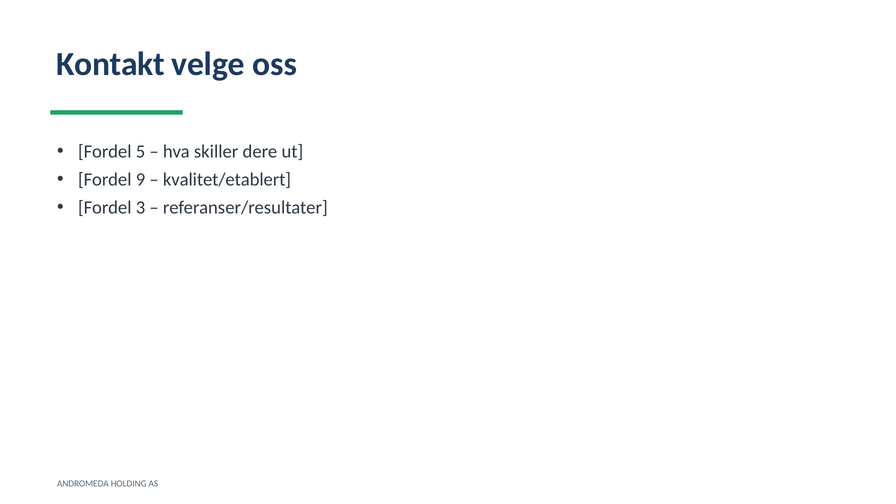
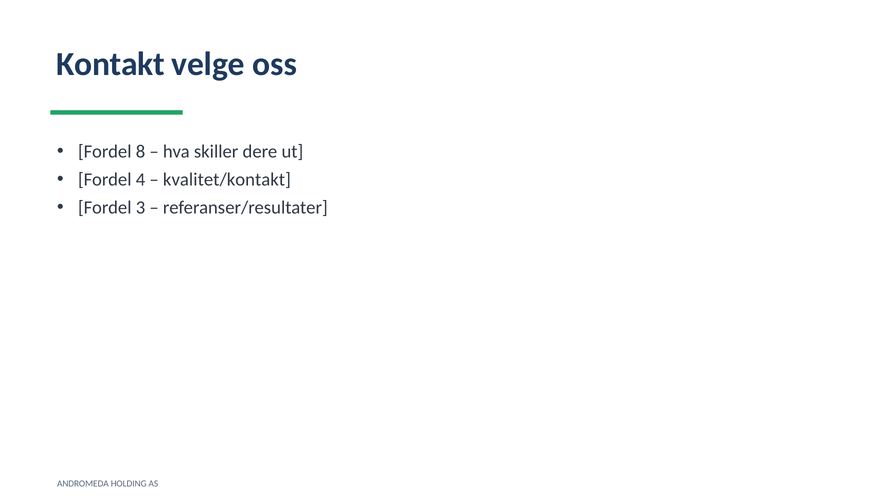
5: 5 -> 8
9: 9 -> 4
kvalitet/etablert: kvalitet/etablert -> kvalitet/kontakt
